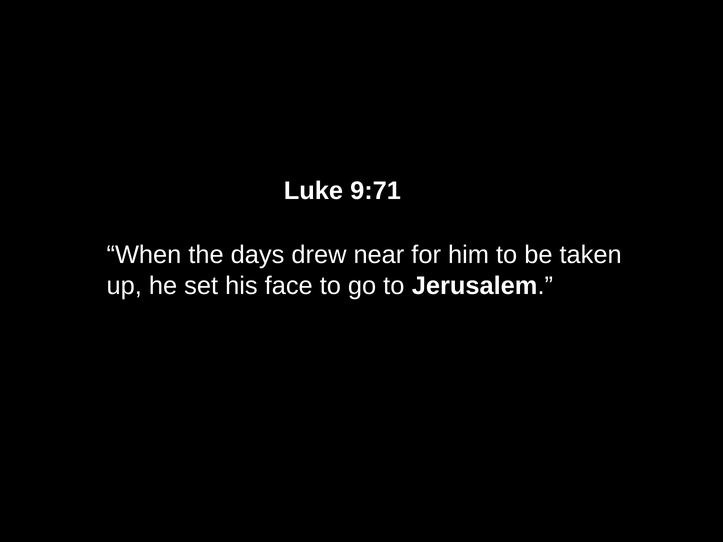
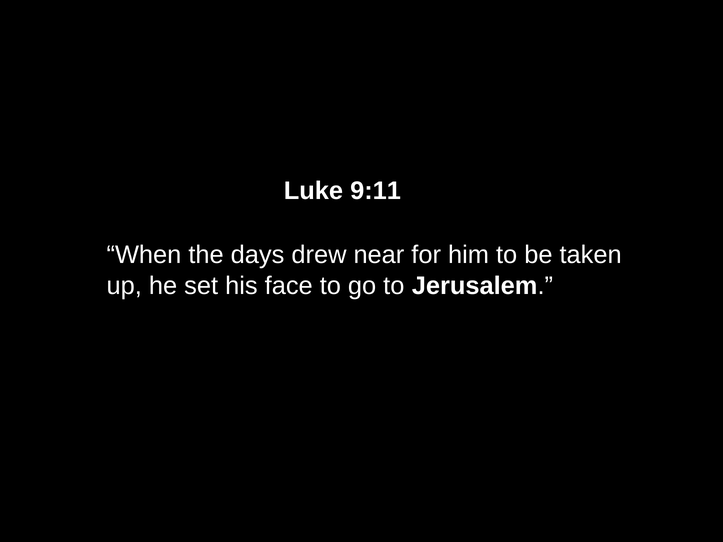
9:71: 9:71 -> 9:11
